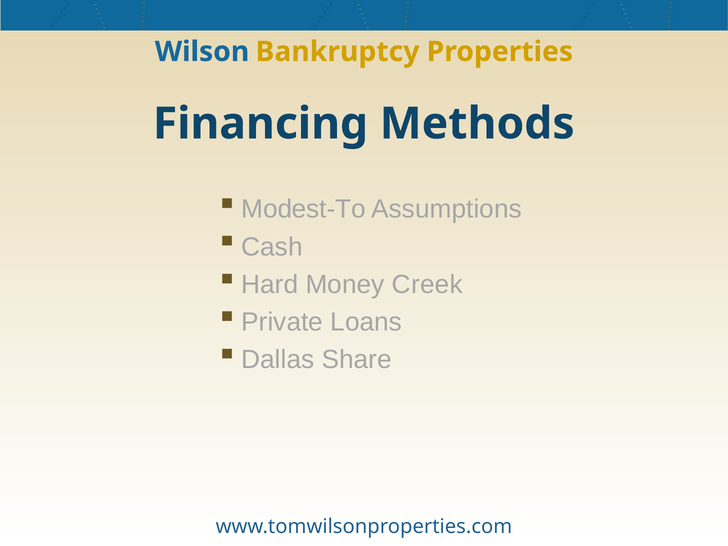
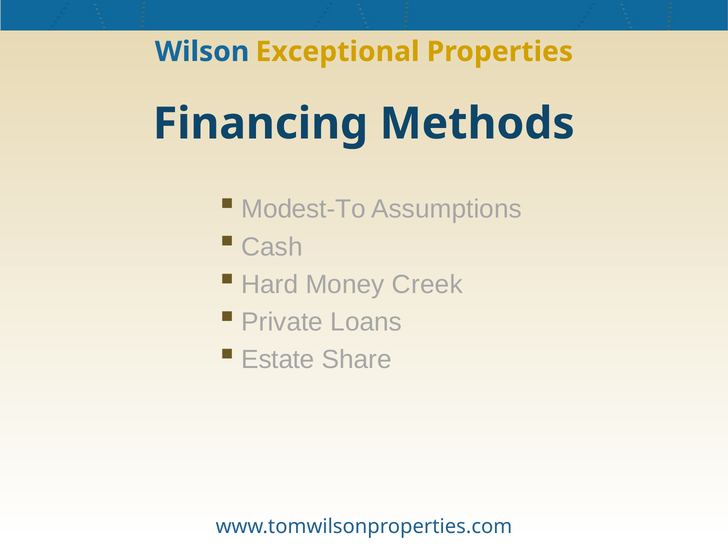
Bankruptcy: Bankruptcy -> Exceptional
Dallas: Dallas -> Estate
